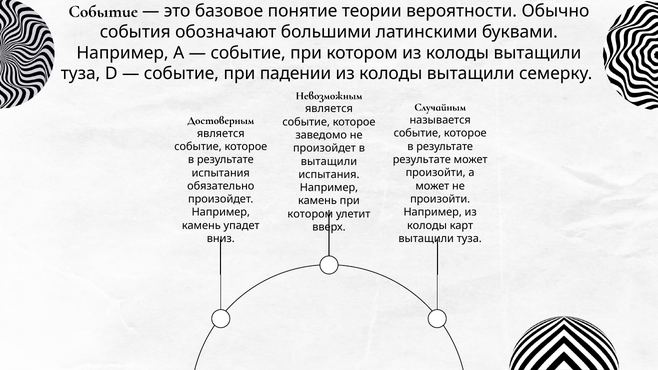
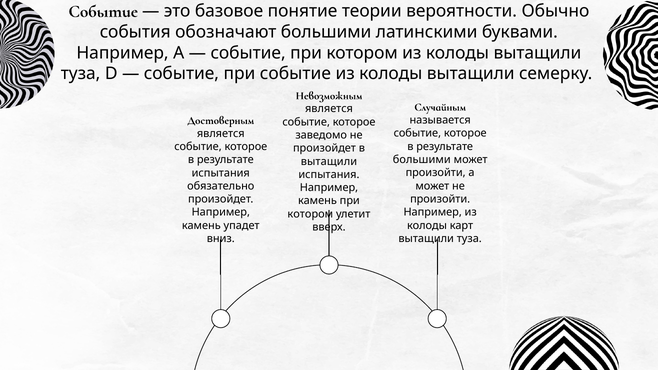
при падении: падении -> событие
результате at (422, 160): результате -> большими
